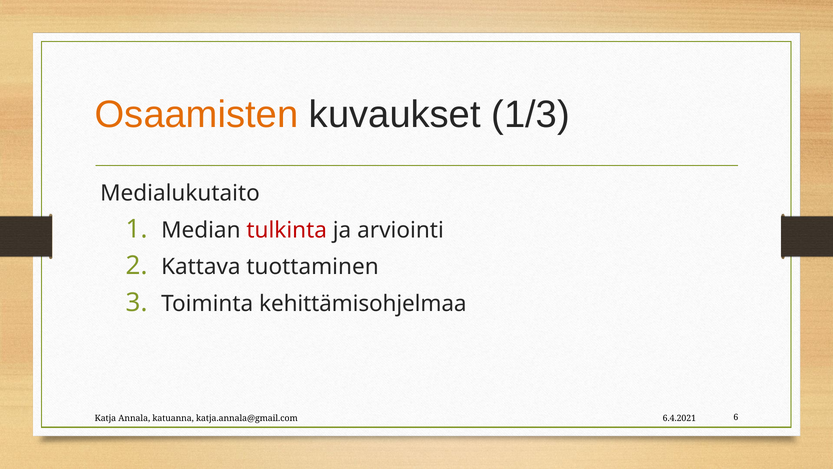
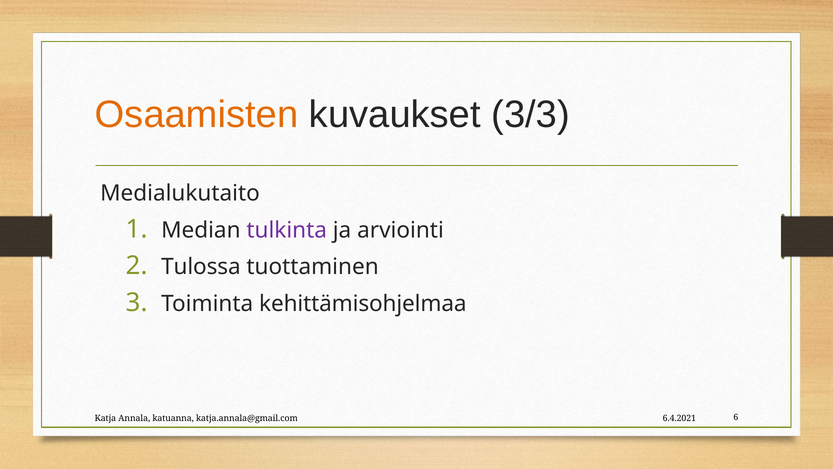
1/3: 1/3 -> 3/3
tulkinta colour: red -> purple
Kattava: Kattava -> Tulossa
